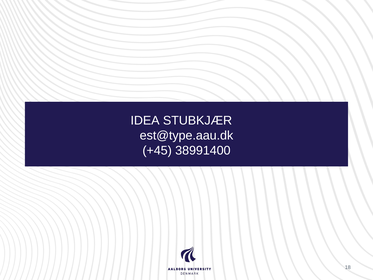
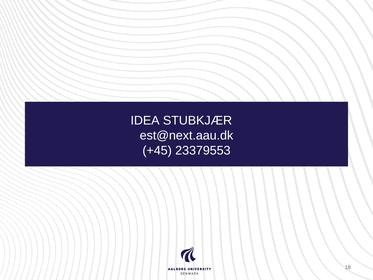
est@type.aau.dk: est@type.aau.dk -> est@next.aau.dk
38991400: 38991400 -> 23379553
